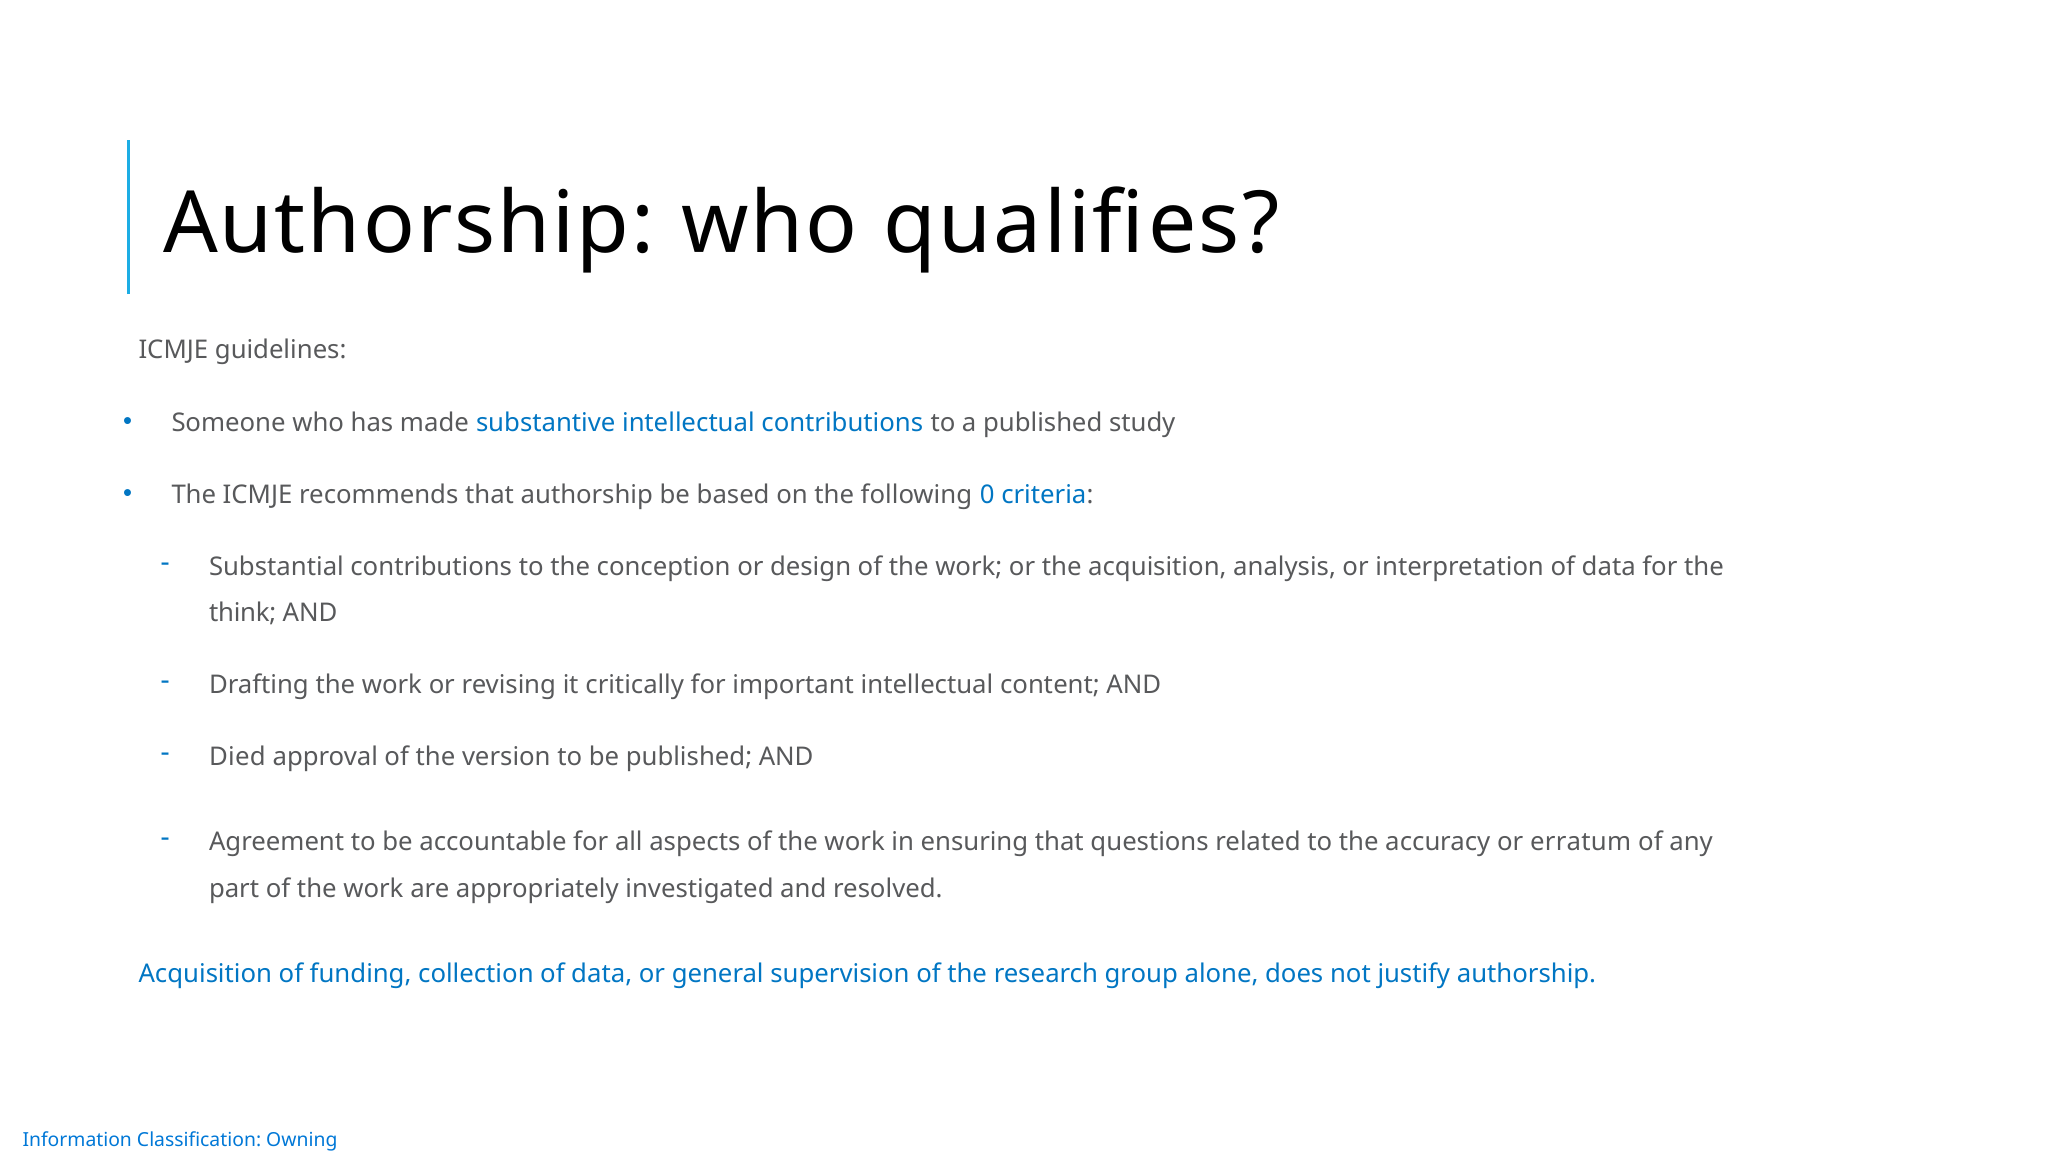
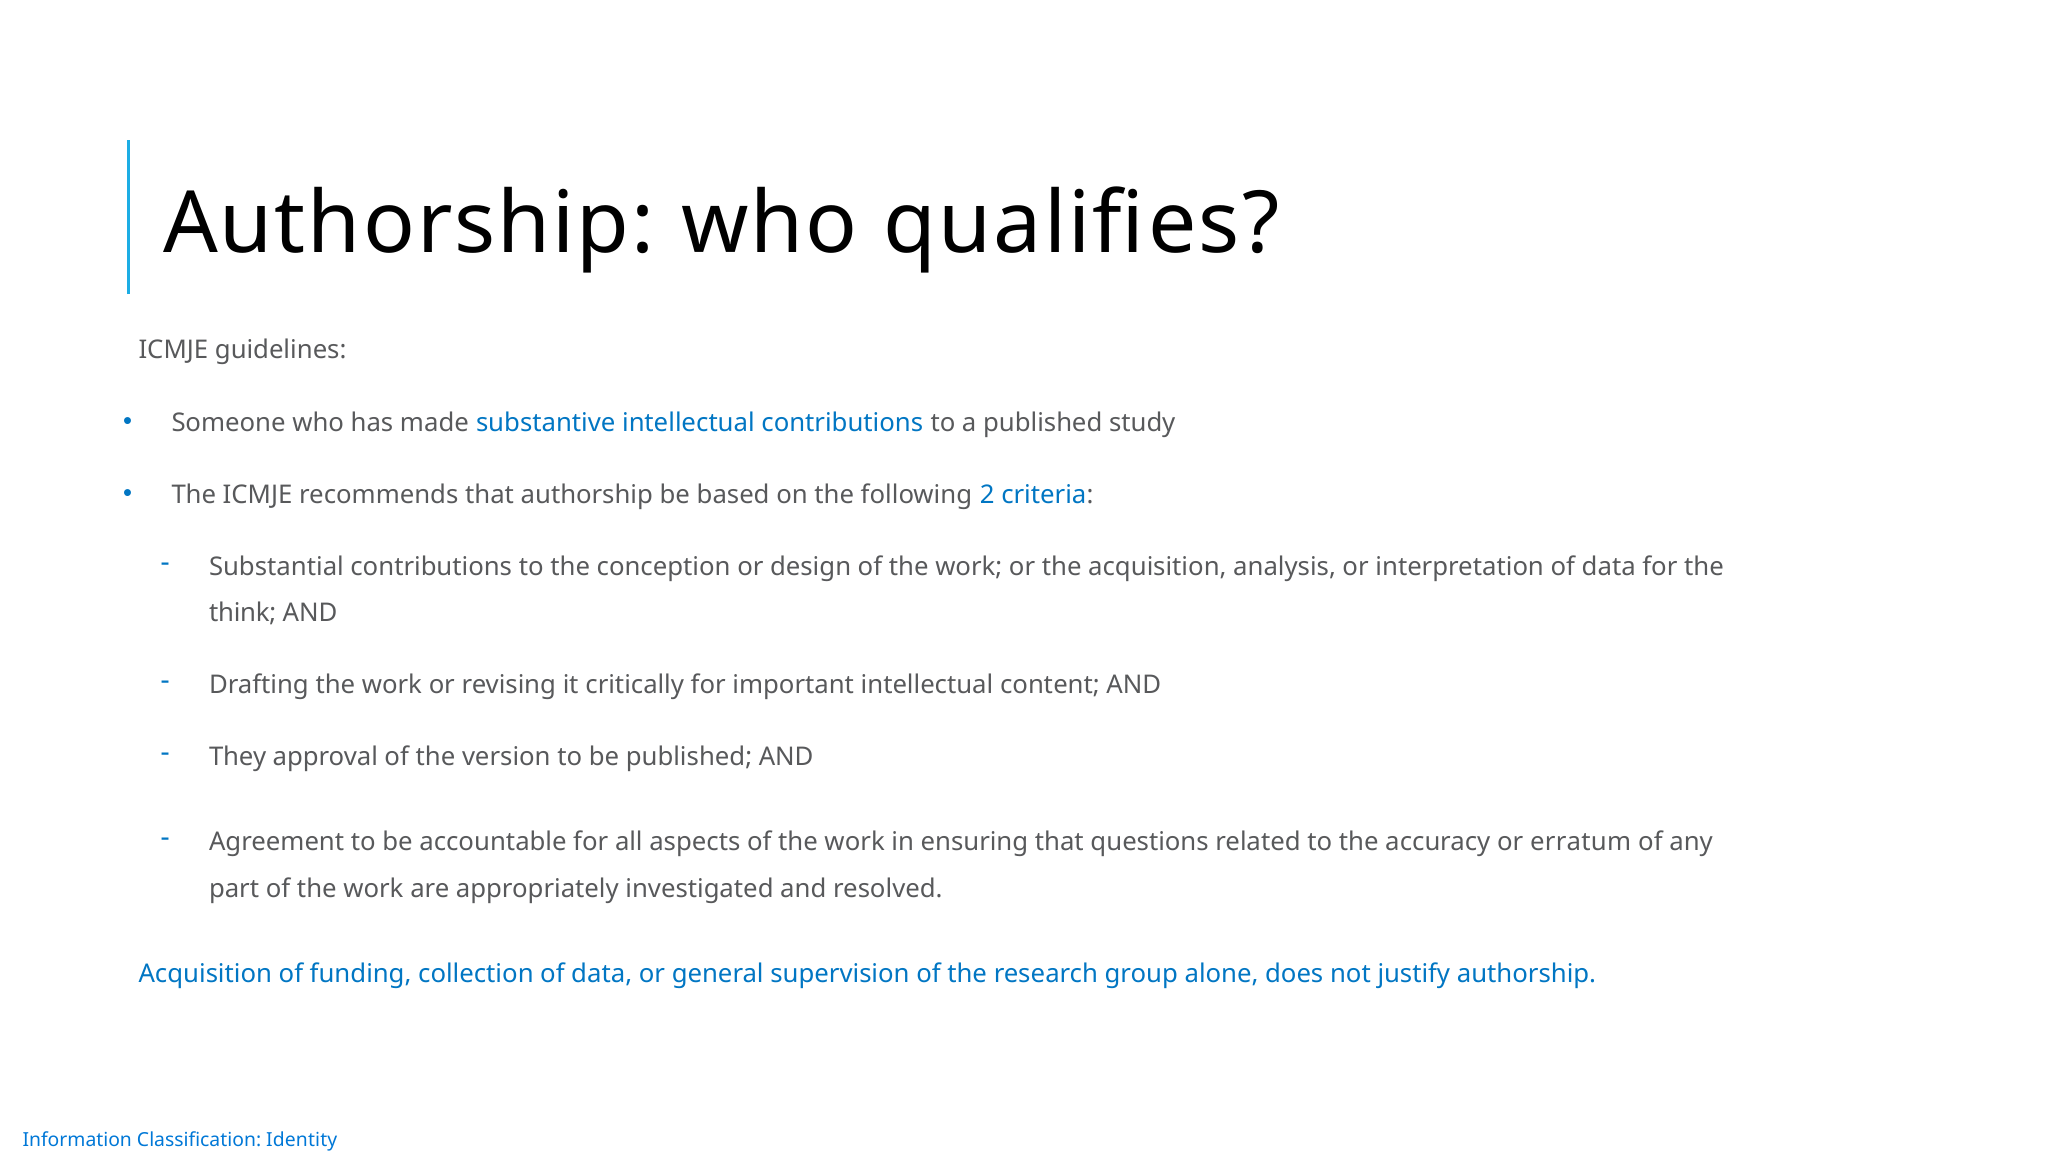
0: 0 -> 2
Died: Died -> They
Owning: Owning -> Identity
